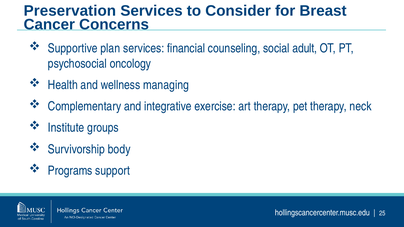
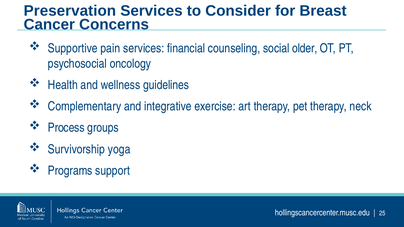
plan: plan -> pain
adult: adult -> older
managing: managing -> guidelines
Institute: Institute -> Process
body: body -> yoga
